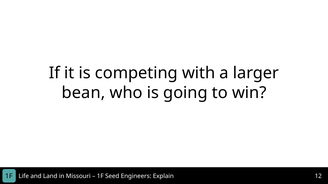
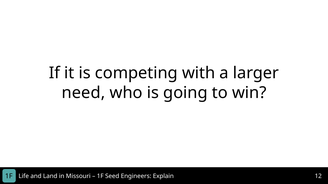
bean: bean -> need
